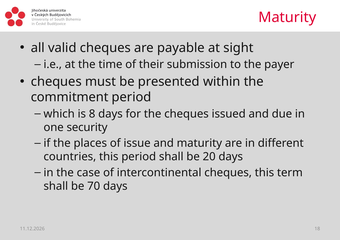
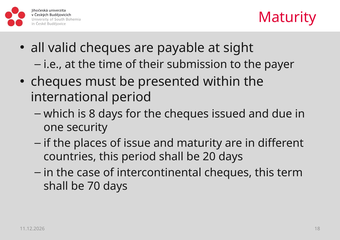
commitment: commitment -> international
